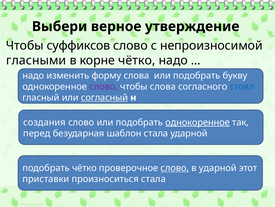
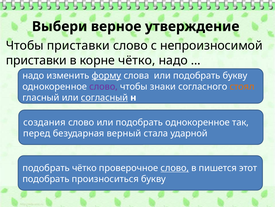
Чтобы суффиксов: суффиксов -> приставки
гласными at (36, 60): гласными -> приставки
форму underline: none -> present
чтобы слова: слова -> знаки
стоял colour: blue -> orange
однокоренное at (198, 122) underline: present -> none
шаблон: шаблон -> верный
в ударной: ударной -> пишется
приставки at (46, 178): приставки -> подобрать
произноситься стала: стала -> букву
